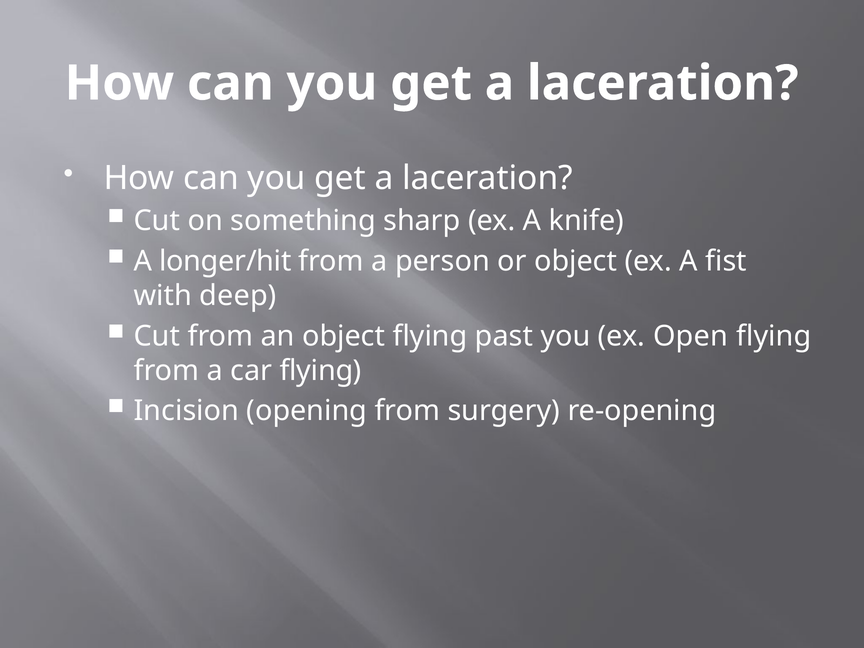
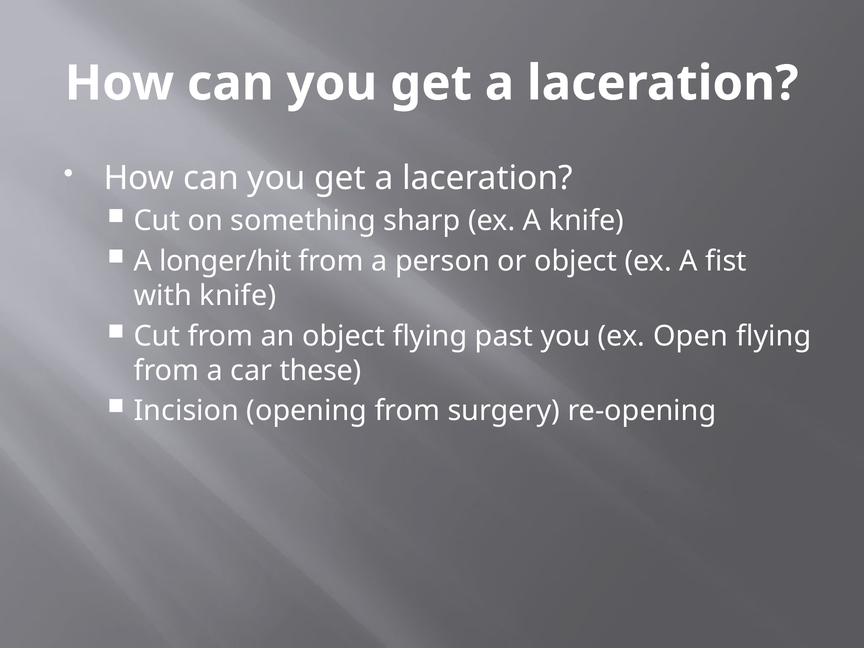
with deep: deep -> knife
car flying: flying -> these
